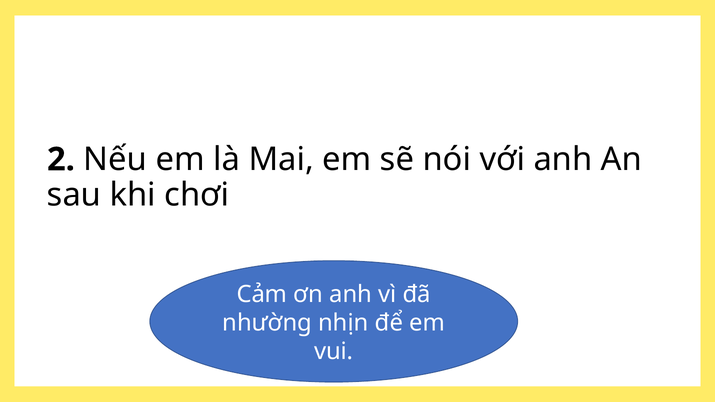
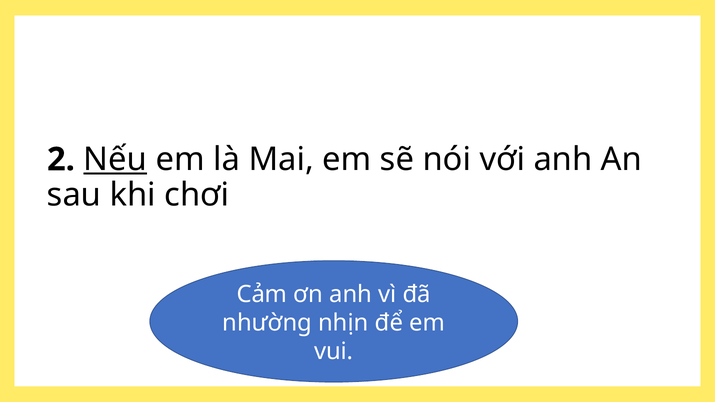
Nếu underline: none -> present
